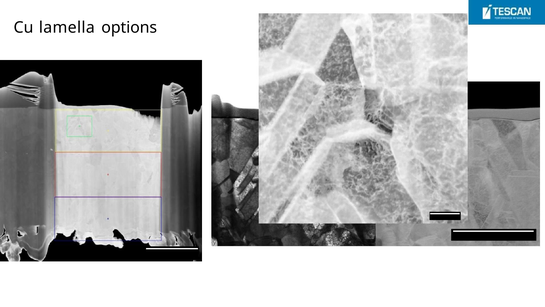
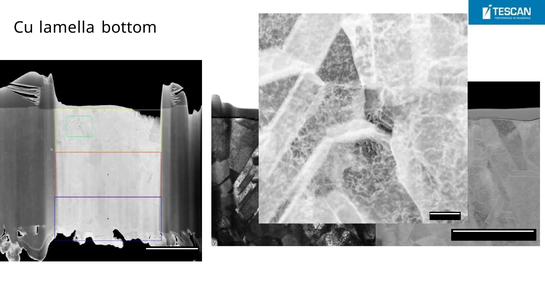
options: options -> bottom
